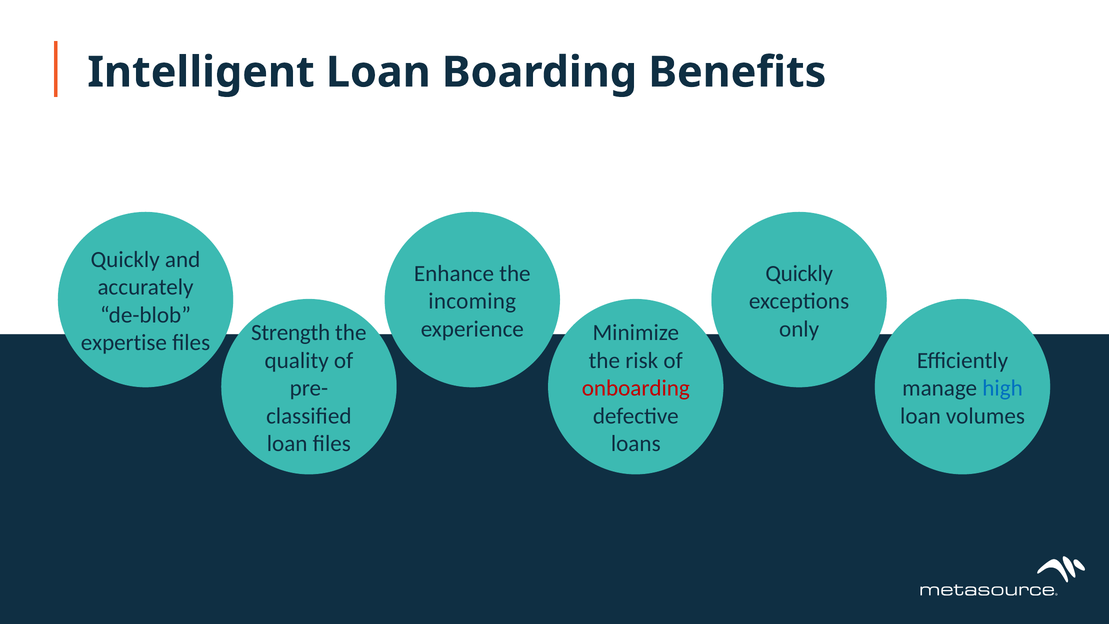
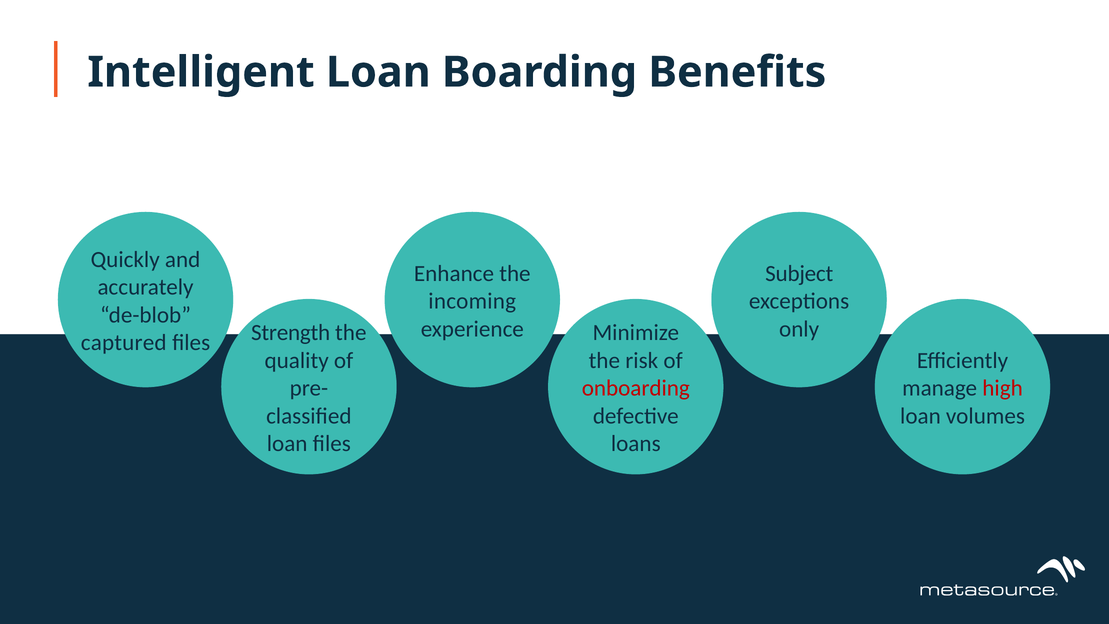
Quickly at (799, 273): Quickly -> Subject
expertise: expertise -> captured
high colour: blue -> red
